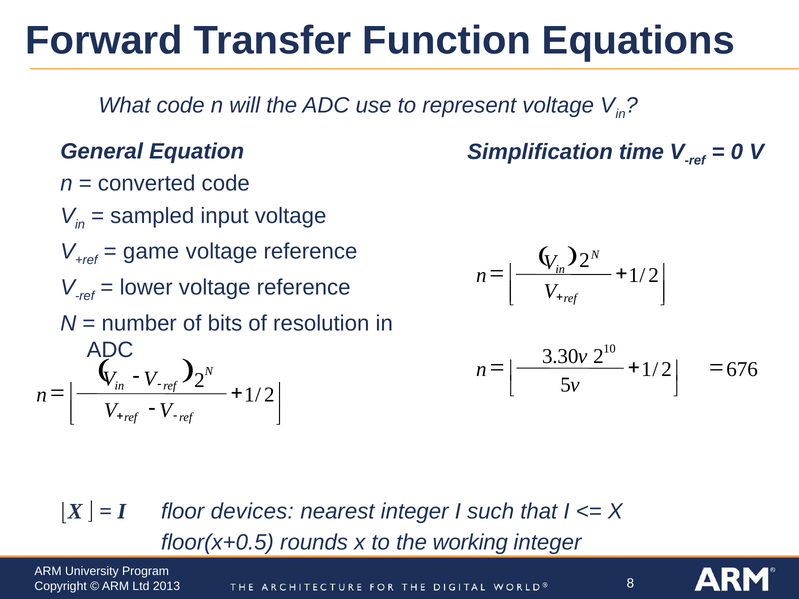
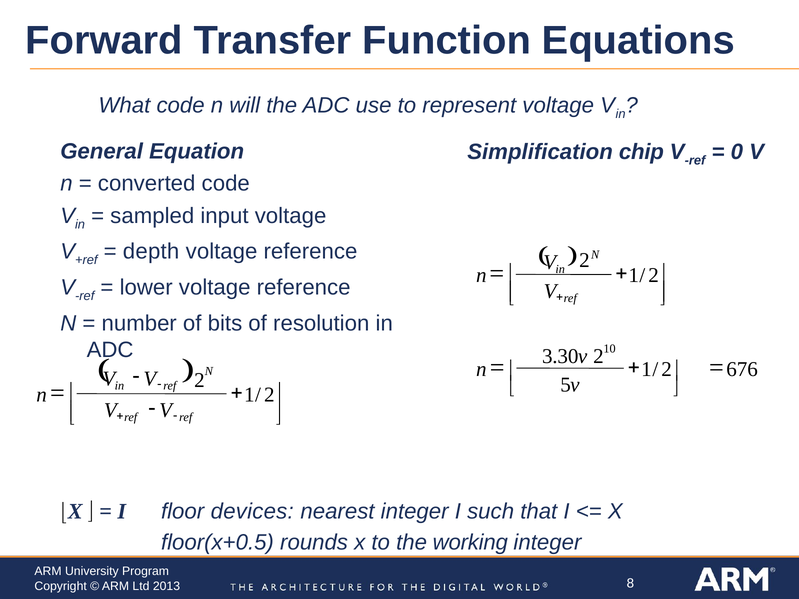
time: time -> chip
game: game -> depth
